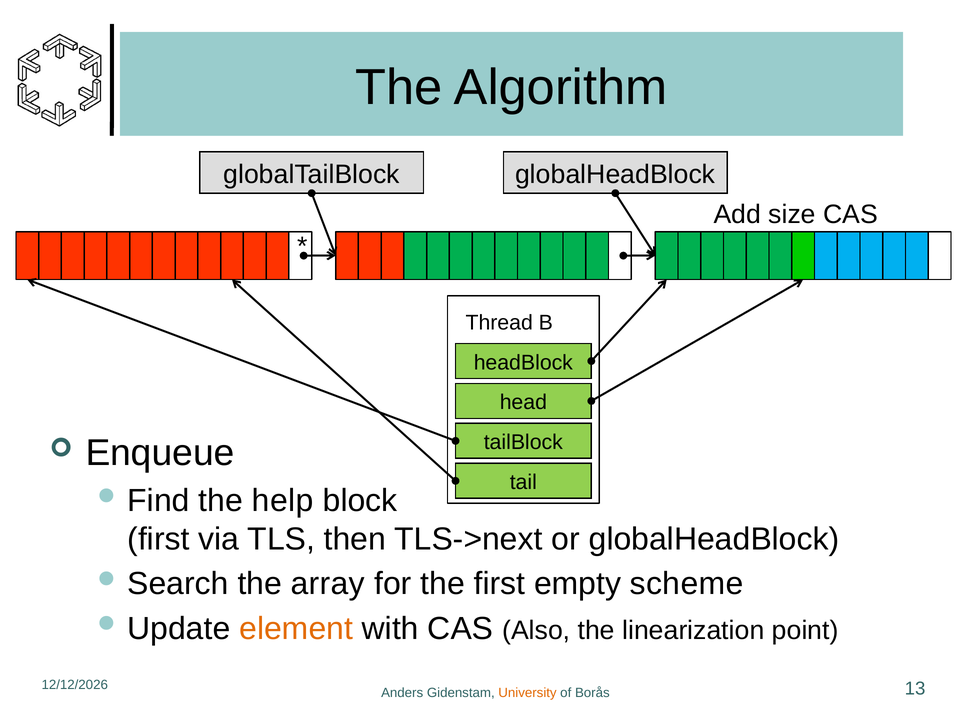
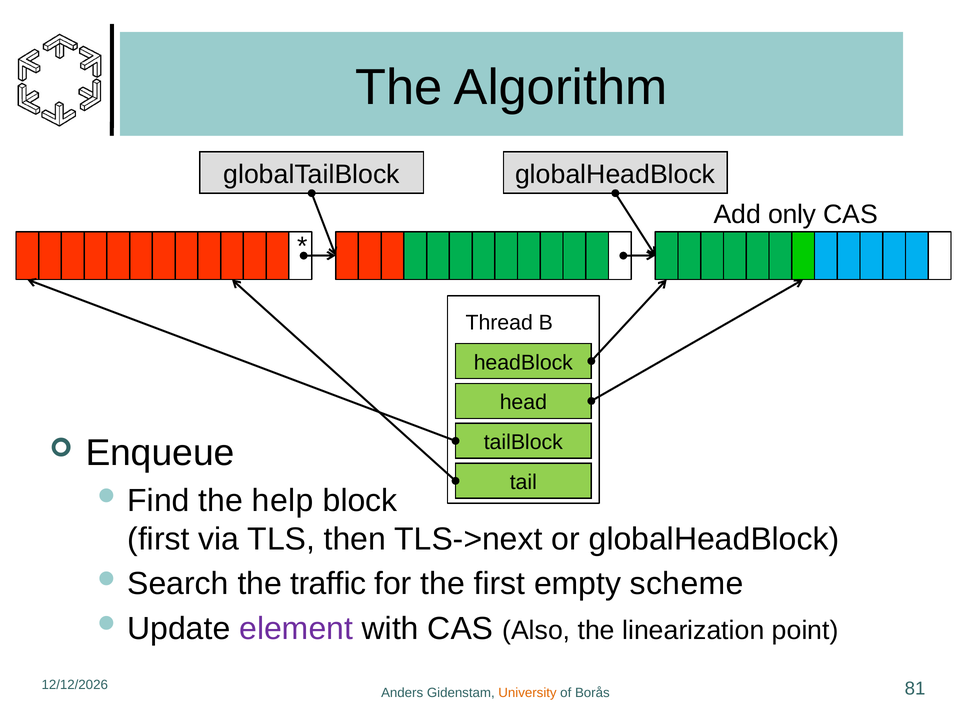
size: size -> only
array: array -> traffic
element colour: orange -> purple
13: 13 -> 81
